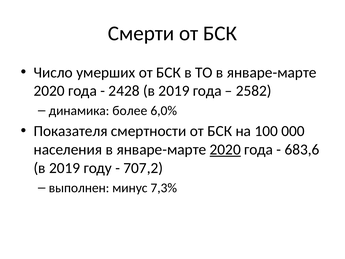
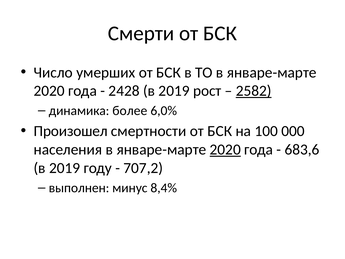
2019 года: года -> рост
2582 underline: none -> present
Показателя: Показателя -> Произошел
7,3%: 7,3% -> 8,4%
